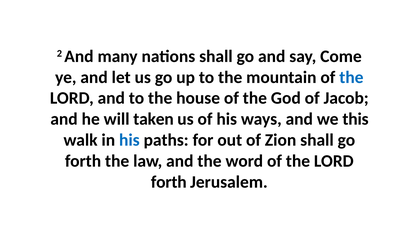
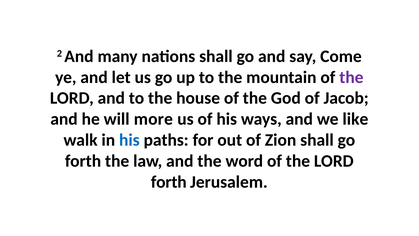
the at (351, 77) colour: blue -> purple
taken: taken -> more
this: this -> like
